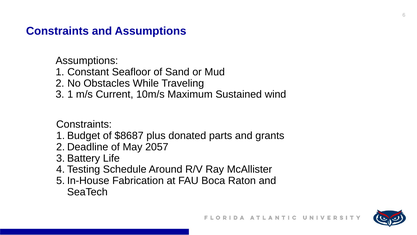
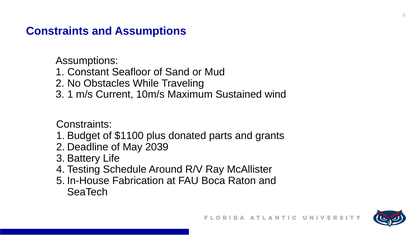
$8687: $8687 -> $1100
2057: 2057 -> 2039
